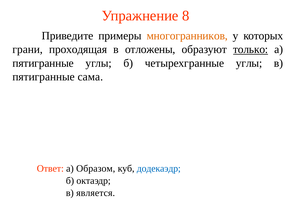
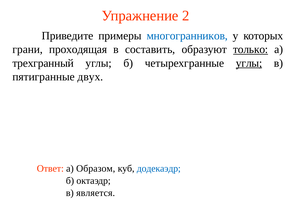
8: 8 -> 2
многогранников colour: orange -> blue
отложены: отложены -> составить
пятигранные at (43, 63): пятигранные -> трехгранный
углы at (249, 63) underline: none -> present
сама: сама -> двух
